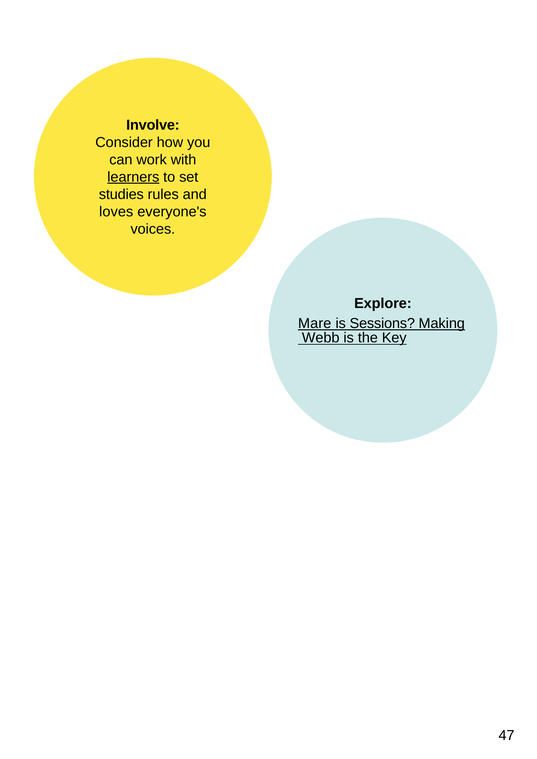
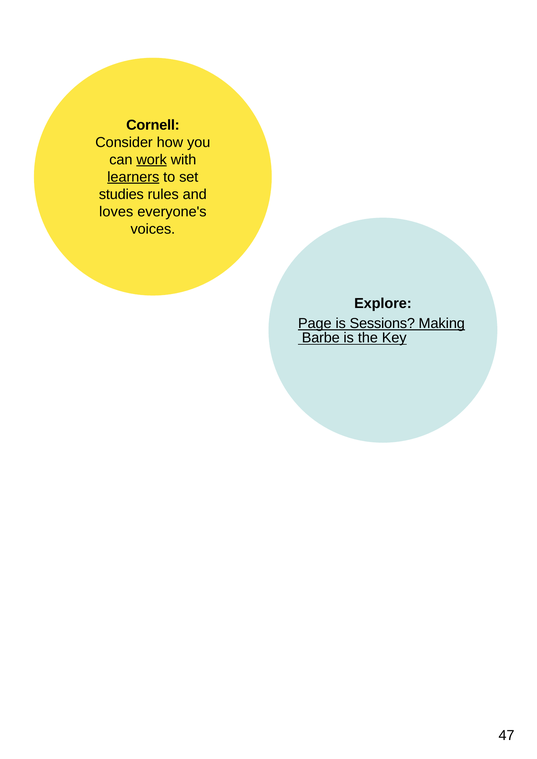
Involve: Involve -> Cornell
work underline: none -> present
Mare: Mare -> Page
Webb: Webb -> Barbe
